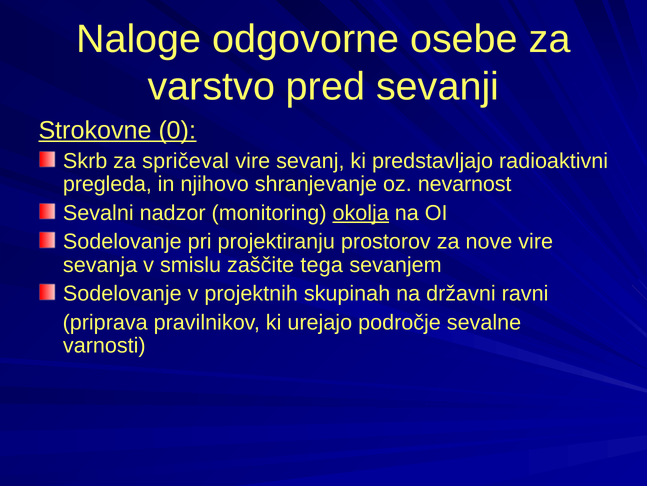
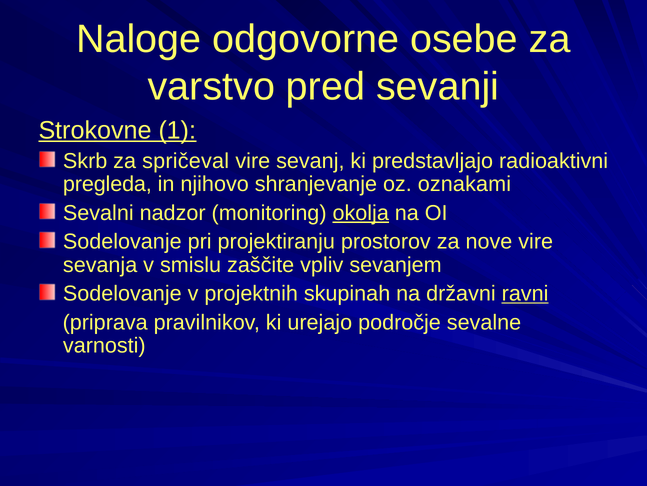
0: 0 -> 1
nevarnost: nevarnost -> oznakami
tega: tega -> vpliv
ravni underline: none -> present
